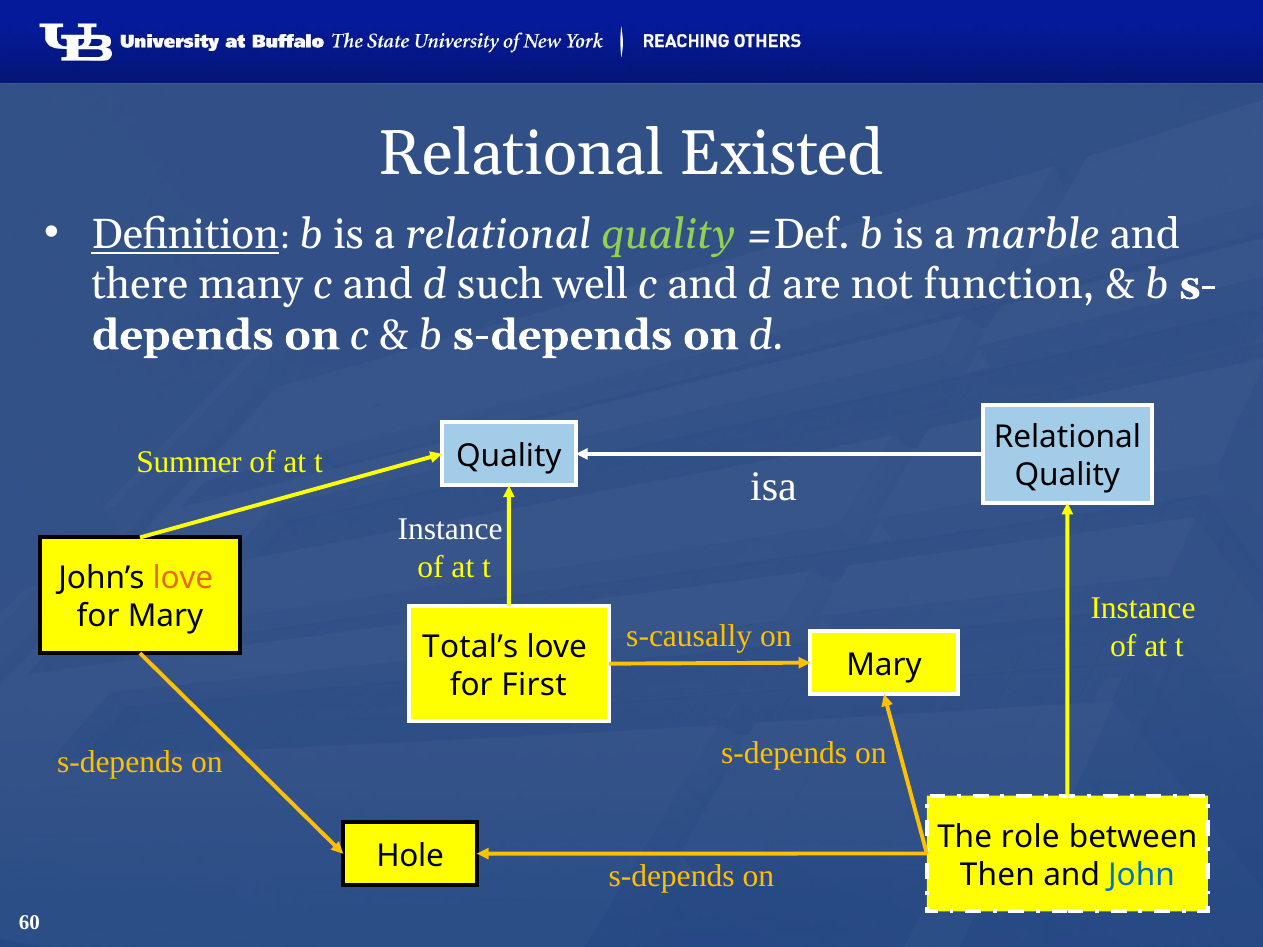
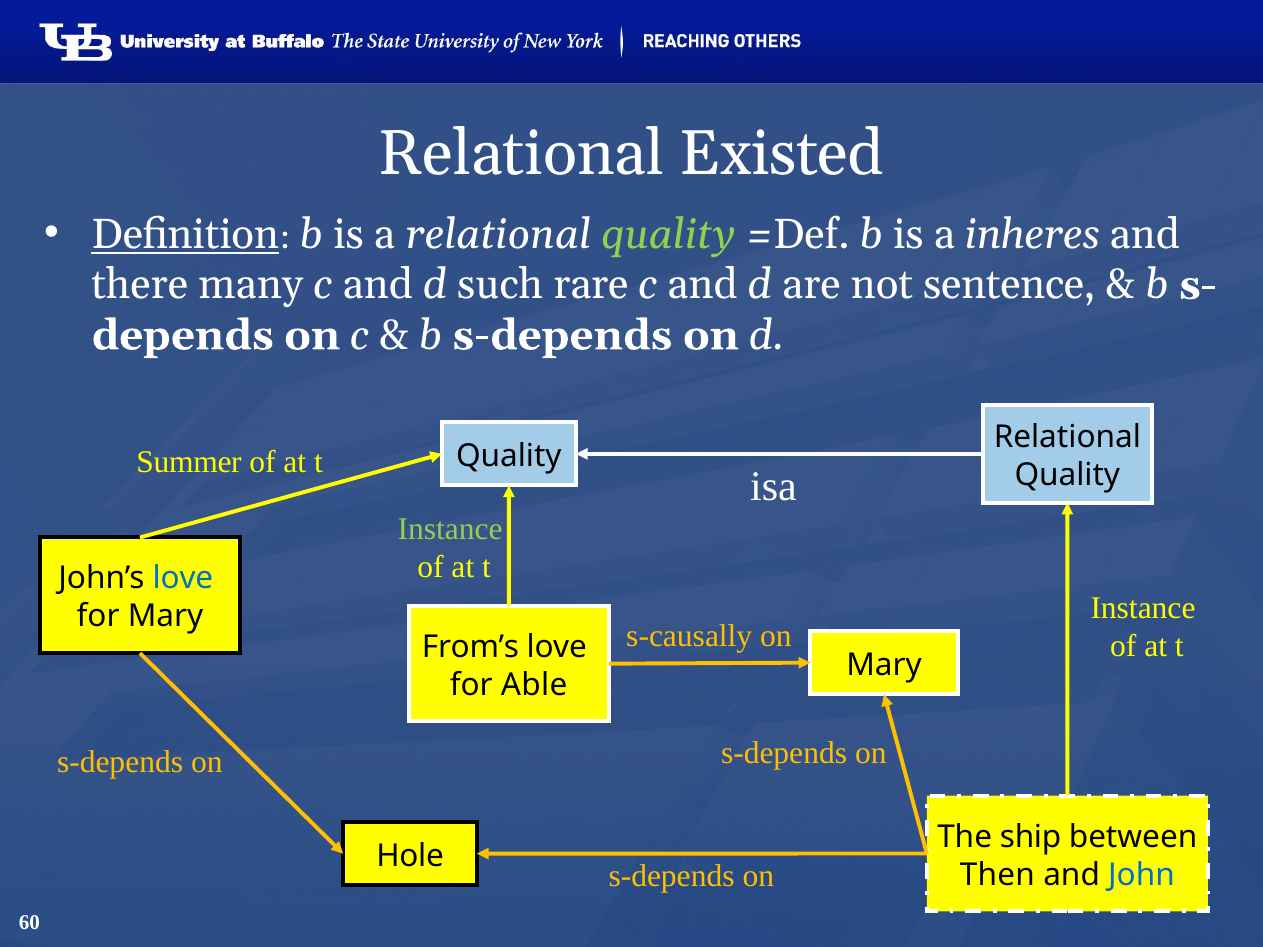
marble: marble -> inheres
well: well -> rare
function: function -> sentence
Instance at (450, 530) colour: white -> light green
love at (183, 579) colour: orange -> blue
Total’s: Total’s -> From’s
First: First -> Able
role: role -> ship
